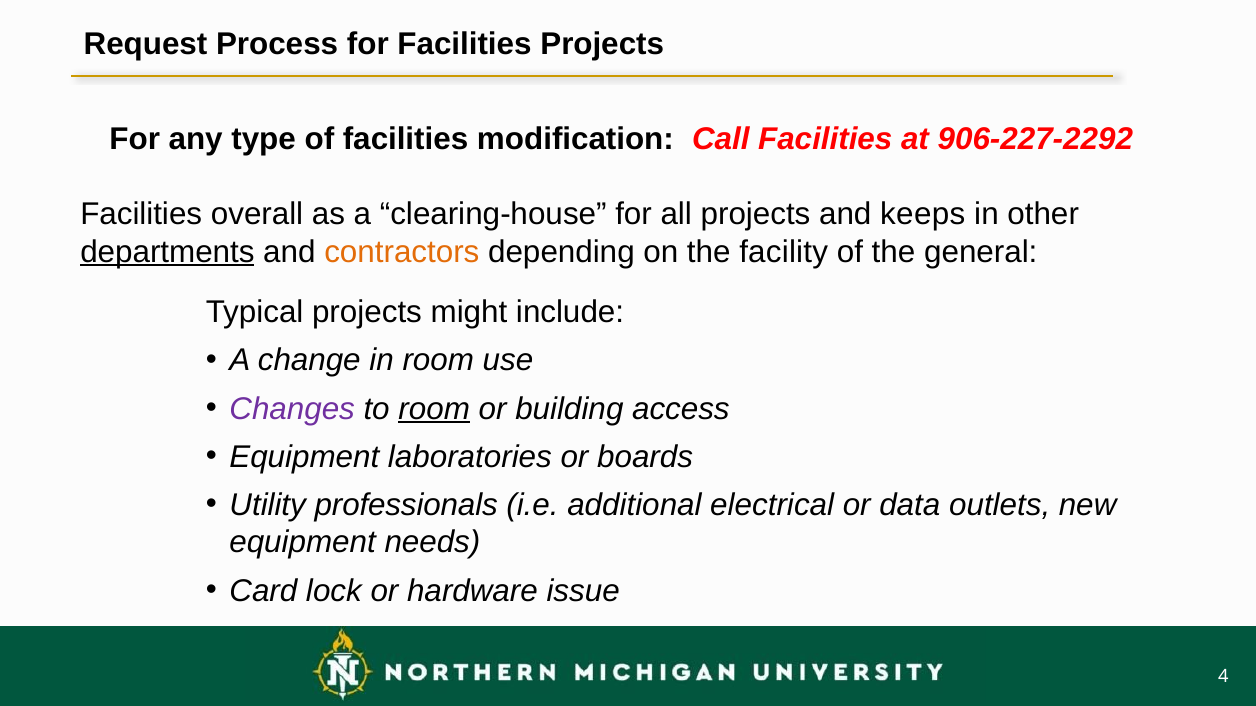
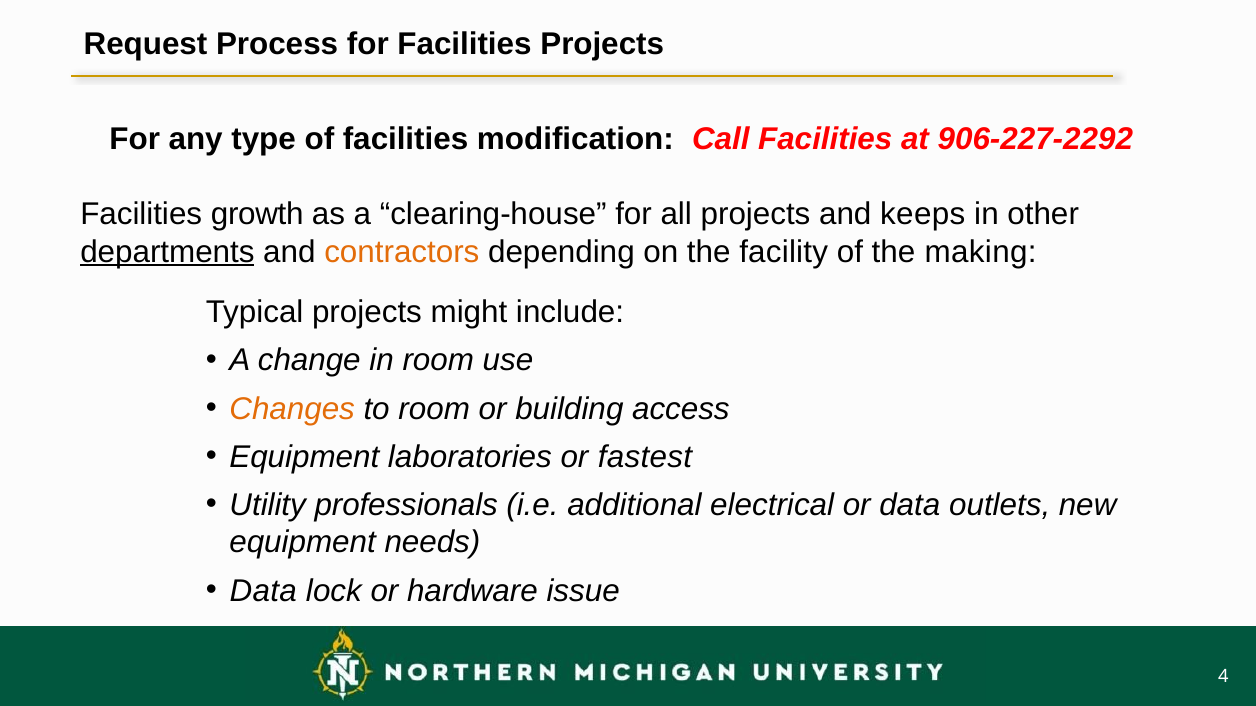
overall: overall -> growth
general: general -> making
Changes colour: purple -> orange
room at (434, 409) underline: present -> none
boards: boards -> fastest
Card at (263, 591): Card -> Data
